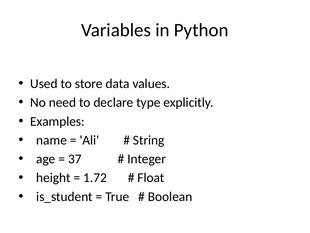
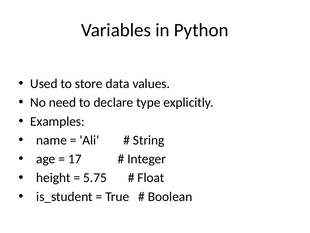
37: 37 -> 17
1.72: 1.72 -> 5.75
